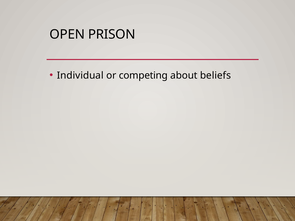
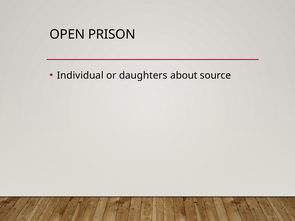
competing: competing -> daughters
beliefs: beliefs -> source
